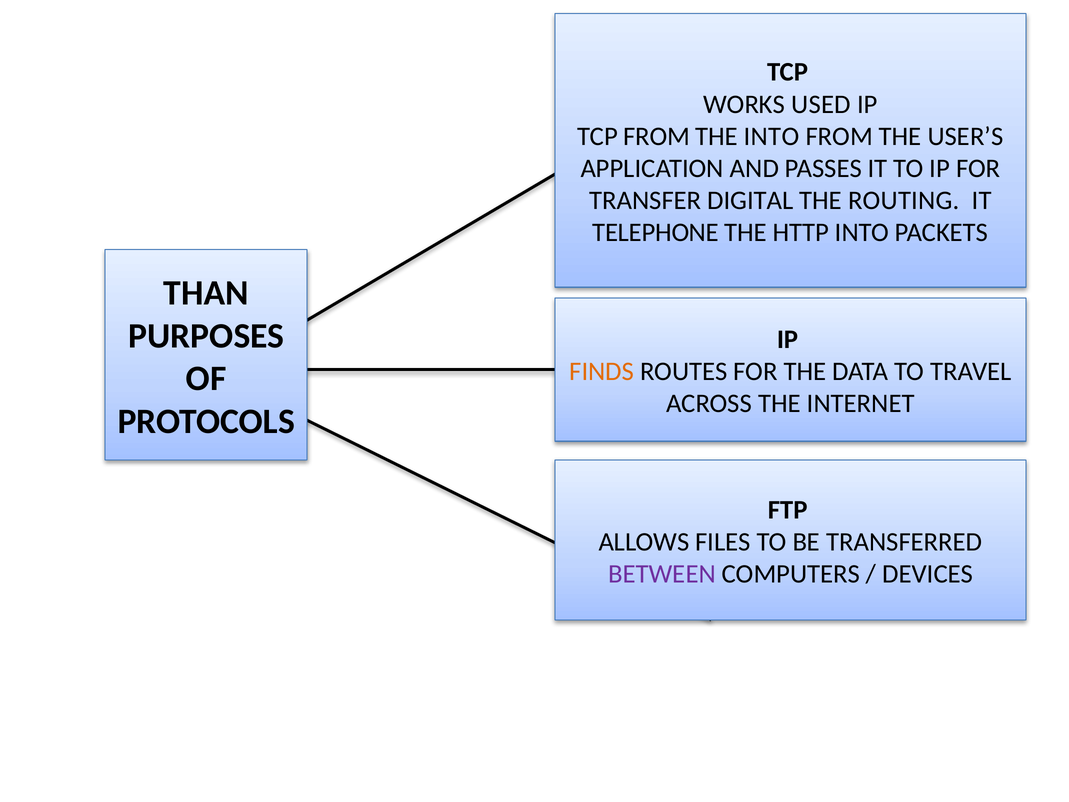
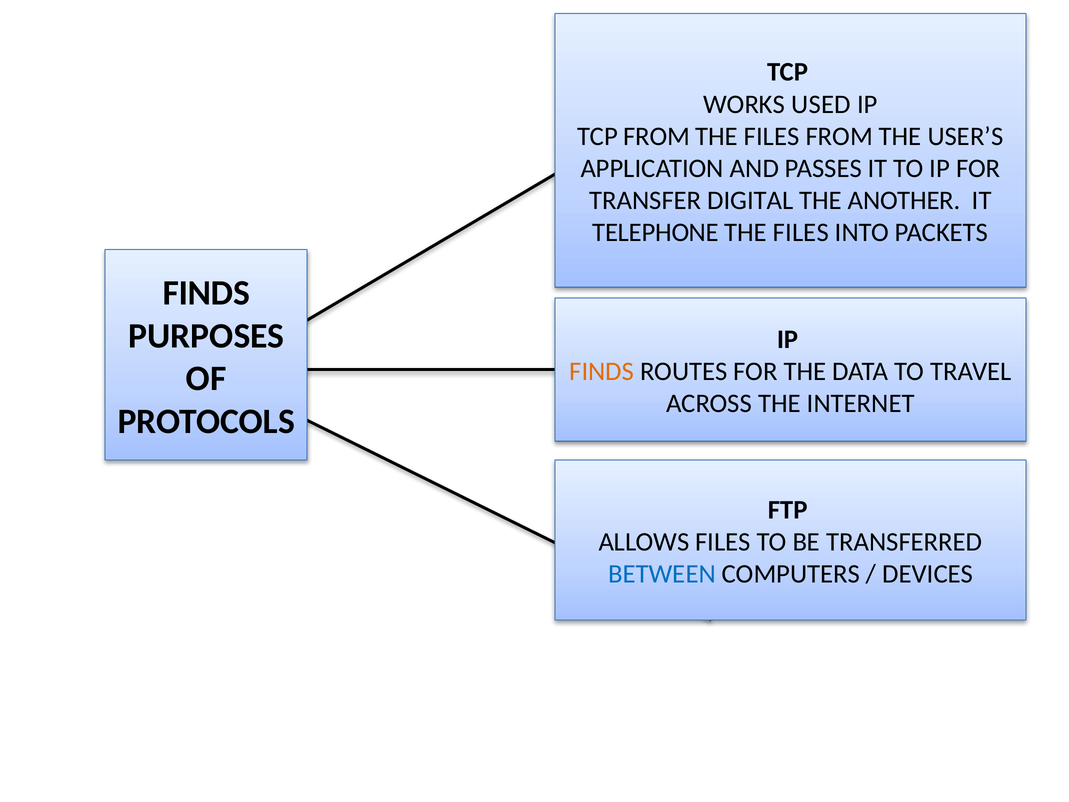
INTO at (772, 136): INTO -> FILES
ROUTING: ROUTING -> ANOTHER
HTTP at (801, 232): HTTP -> FILES
THAN at (206, 293): THAN -> FINDS
BETWEEN colour: purple -> blue
